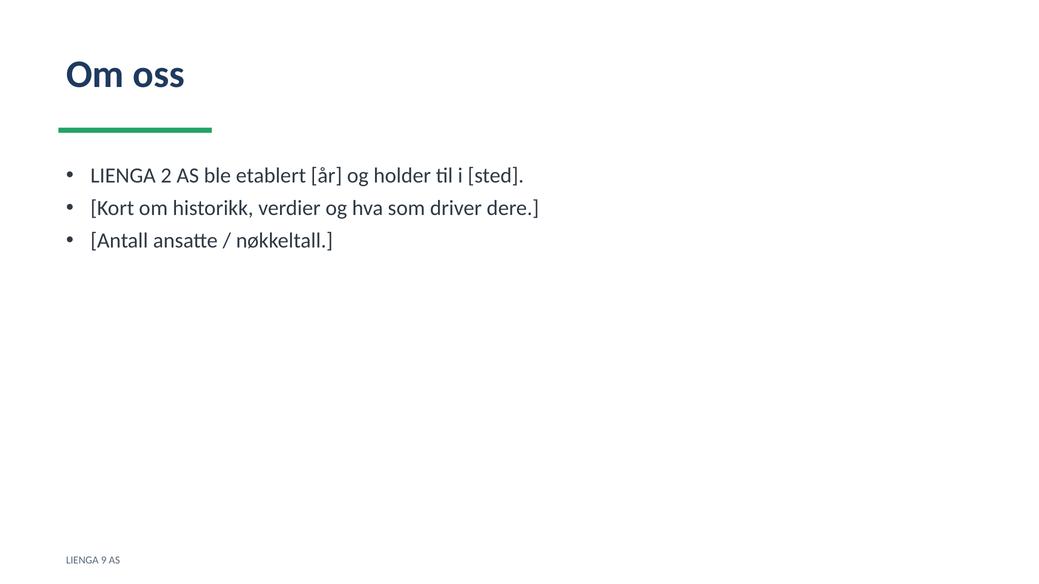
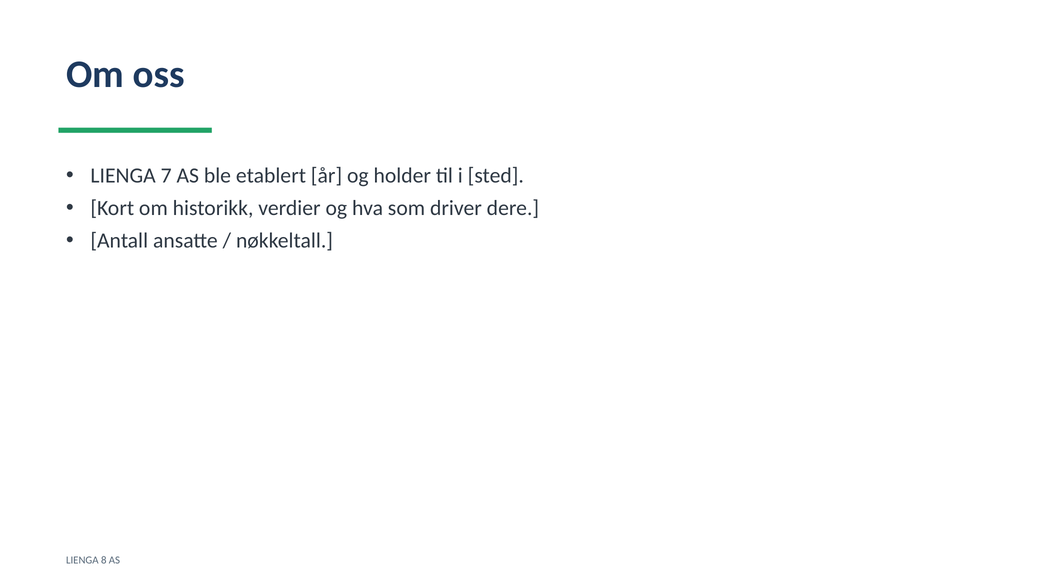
2: 2 -> 7
9: 9 -> 8
